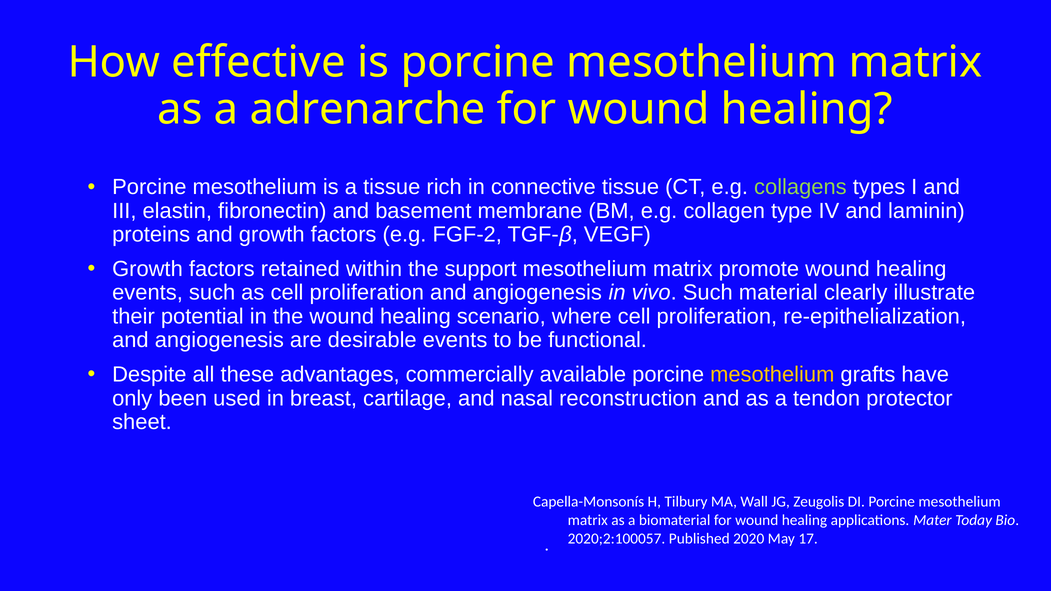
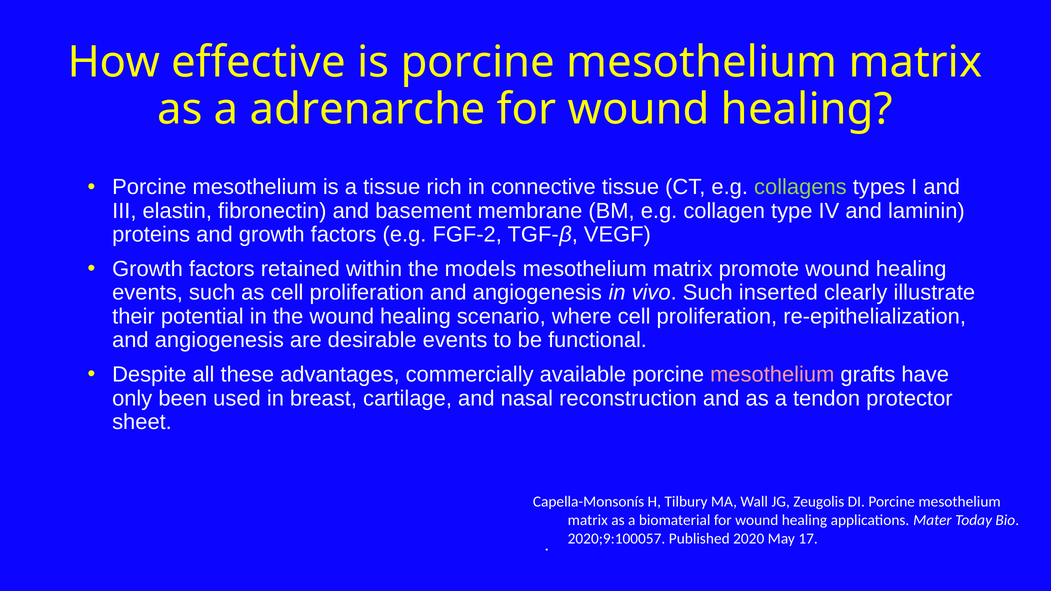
support: support -> models
material: material -> inserted
mesothelium at (772, 375) colour: yellow -> pink
2020;2:100057: 2020;2:100057 -> 2020;9:100057
